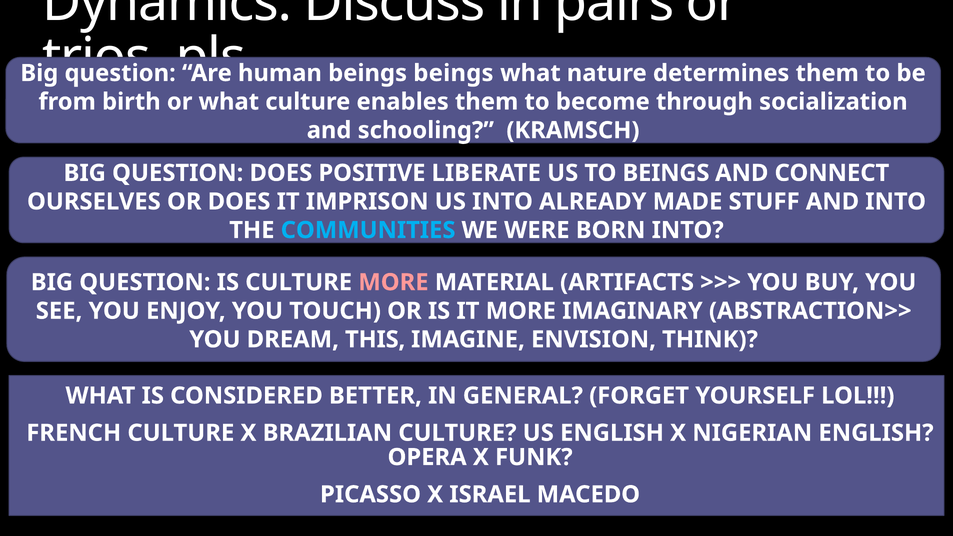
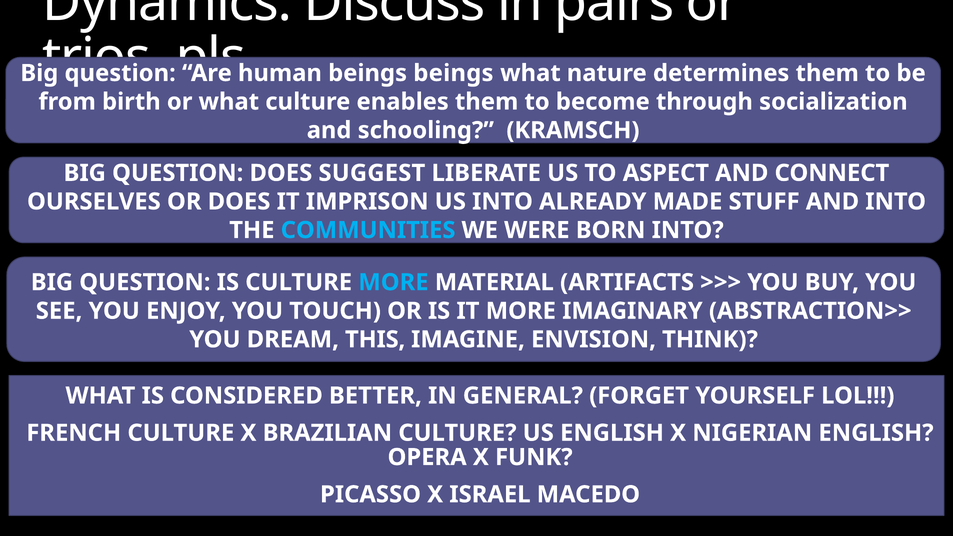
POSITIVE: POSITIVE -> SUGGEST
TO BEINGS: BEINGS -> ASPECT
MORE at (393, 282) colour: pink -> light blue
